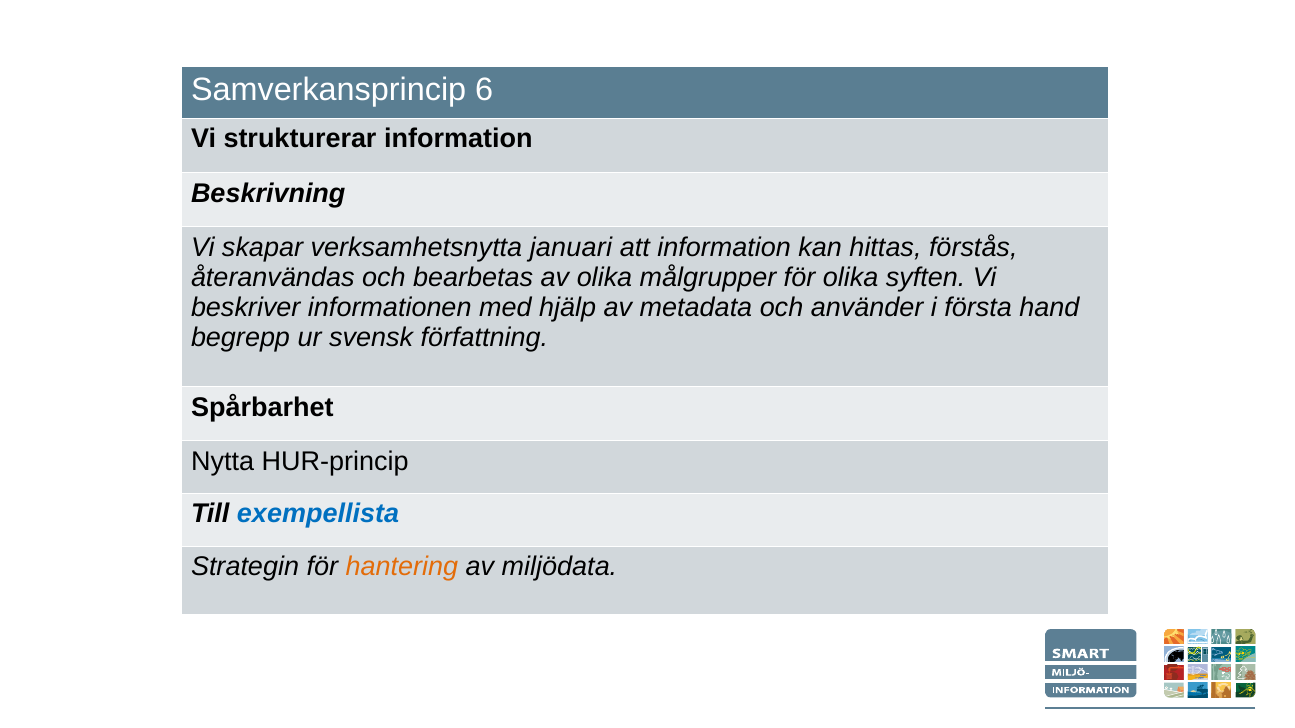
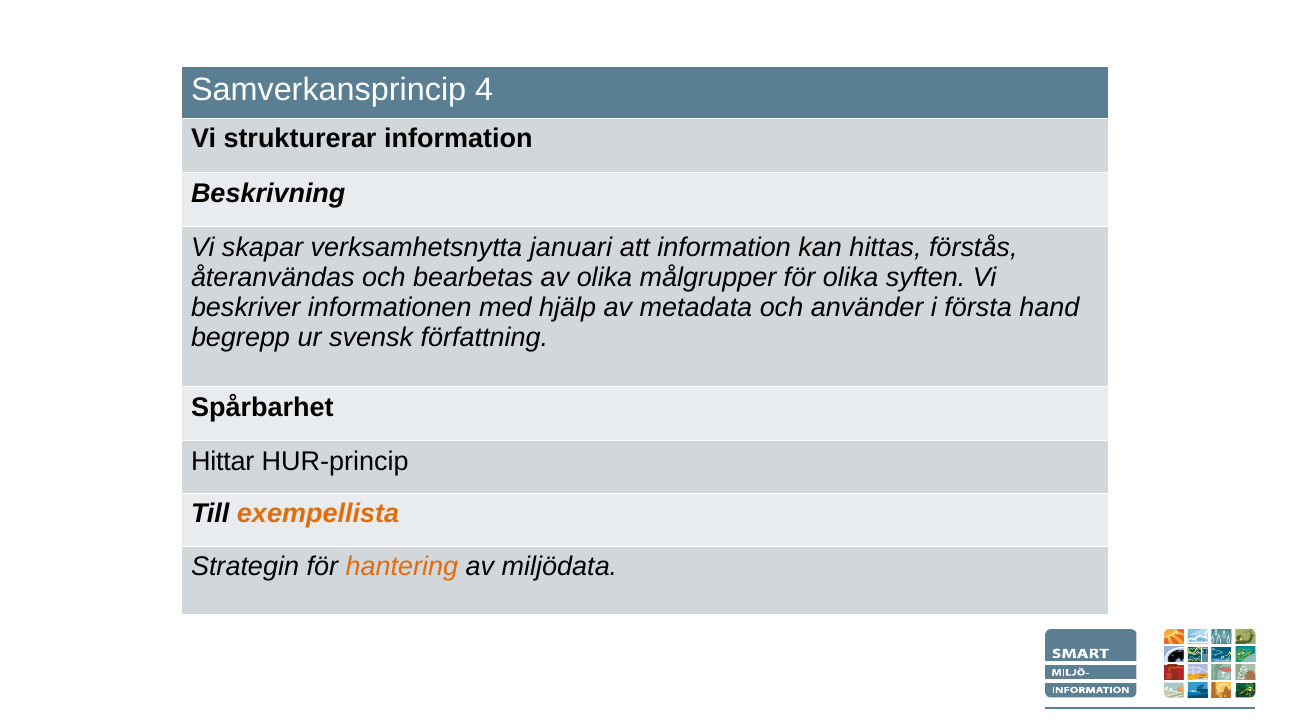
6: 6 -> 4
Nytta: Nytta -> Hittar
exempellista colour: blue -> orange
